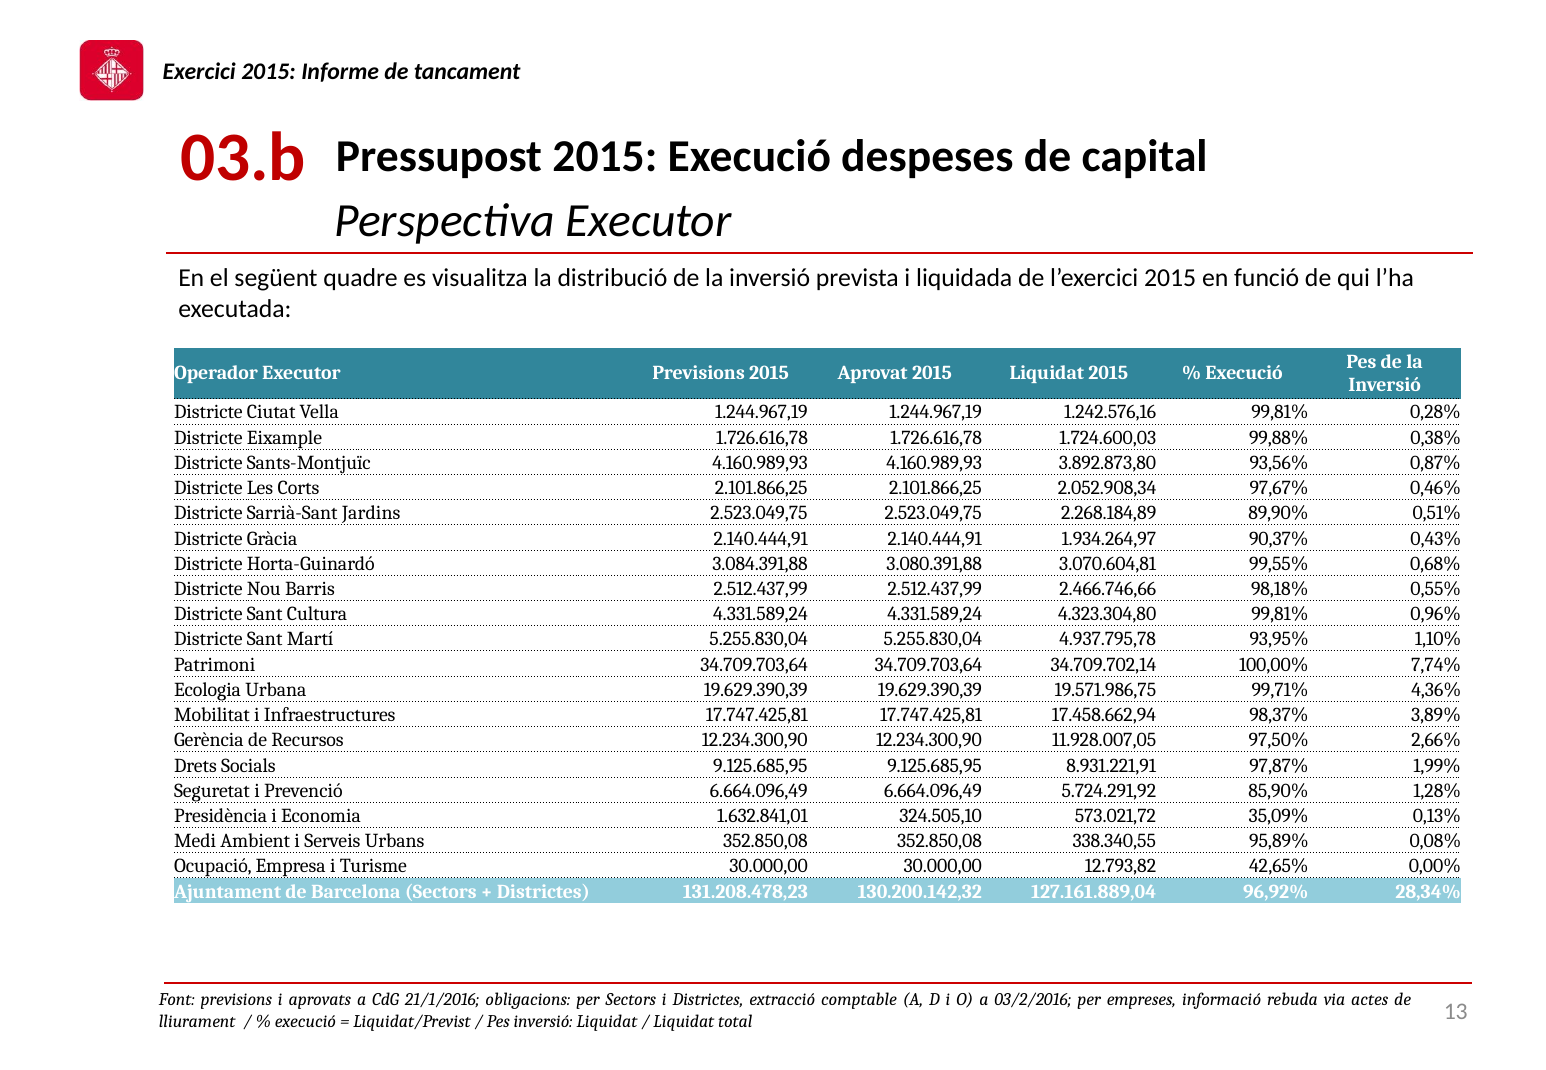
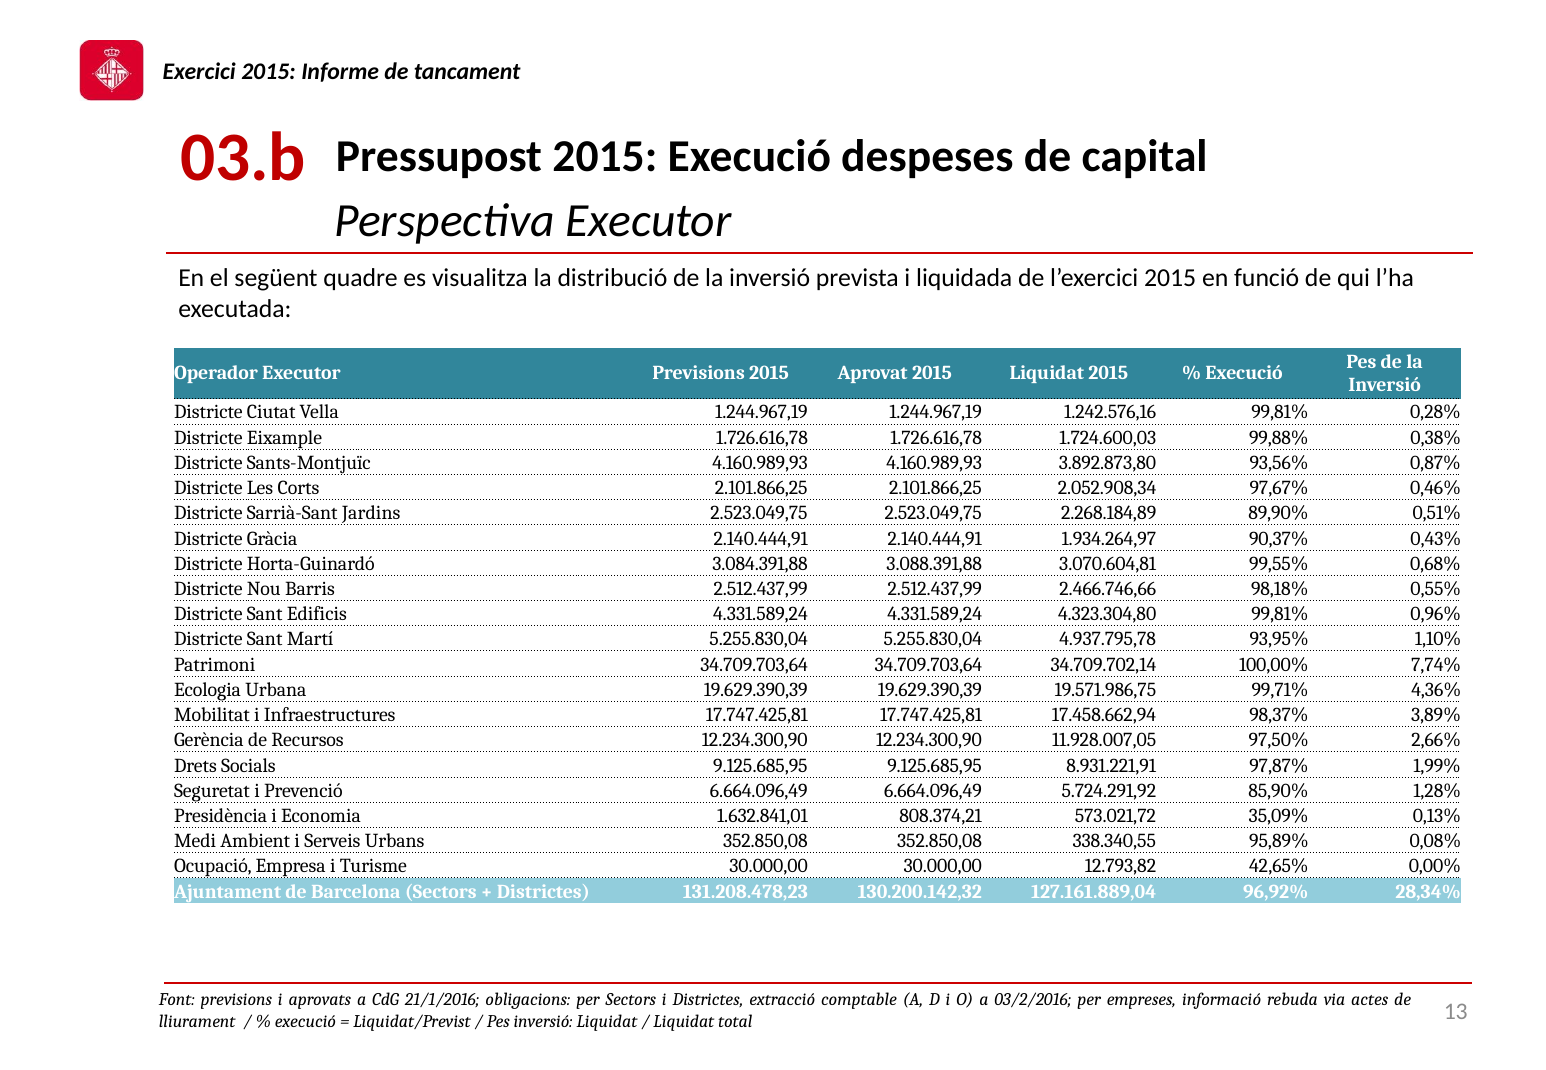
3.080.391,88: 3.080.391,88 -> 3.088.391,88
Cultura: Cultura -> Edificis
324.505,10: 324.505,10 -> 808.374,21
